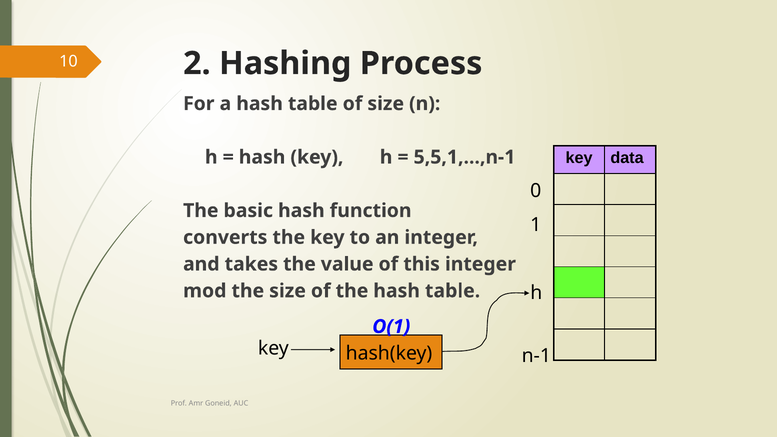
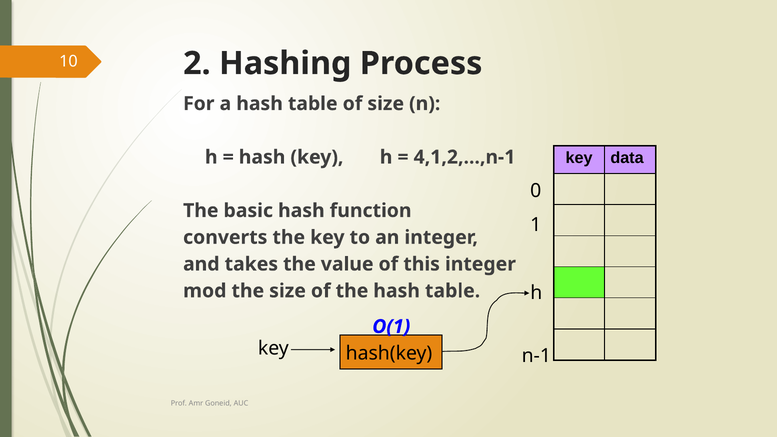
5,5,1,...,n-1: 5,5,1,...,n-1 -> 4,1,2,...,n-1
